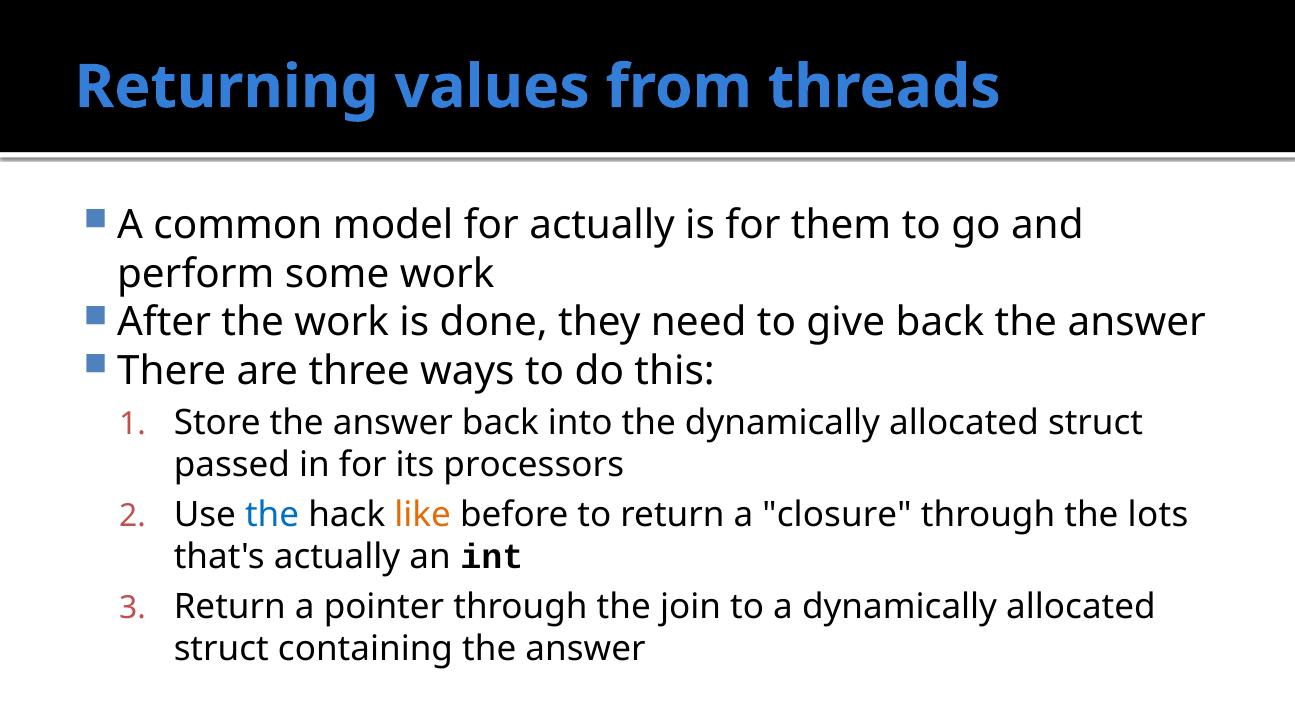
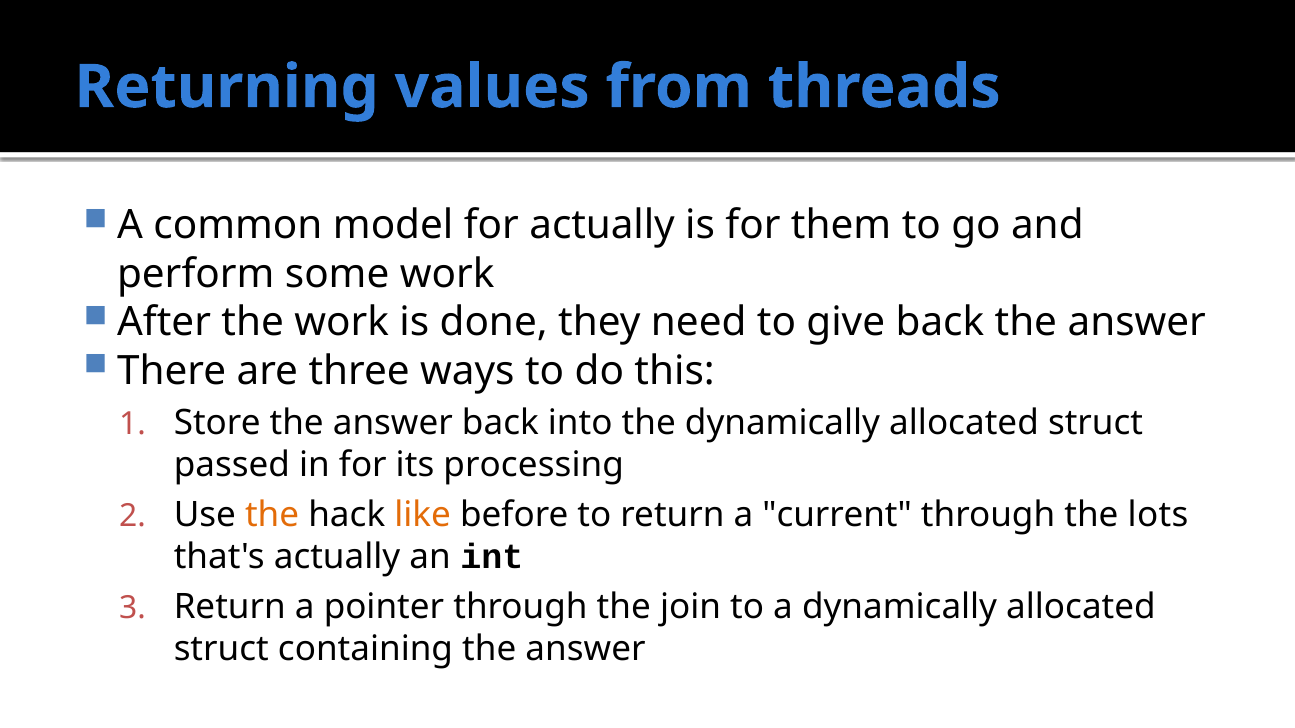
processors: processors -> processing
the at (272, 515) colour: blue -> orange
closure: closure -> current
